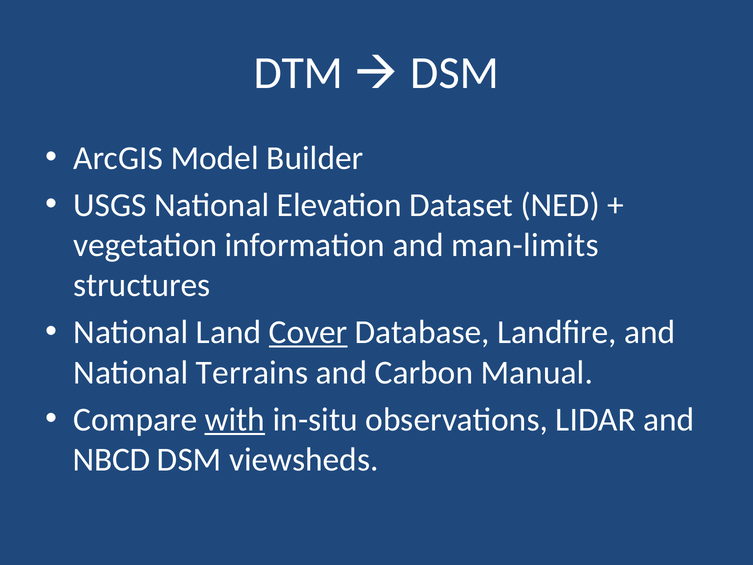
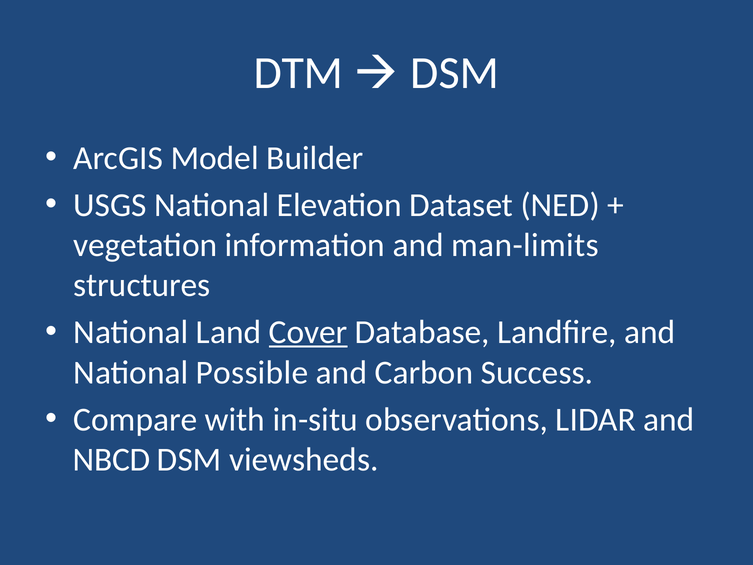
Terrains: Terrains -> Possible
Manual: Manual -> Success
with underline: present -> none
